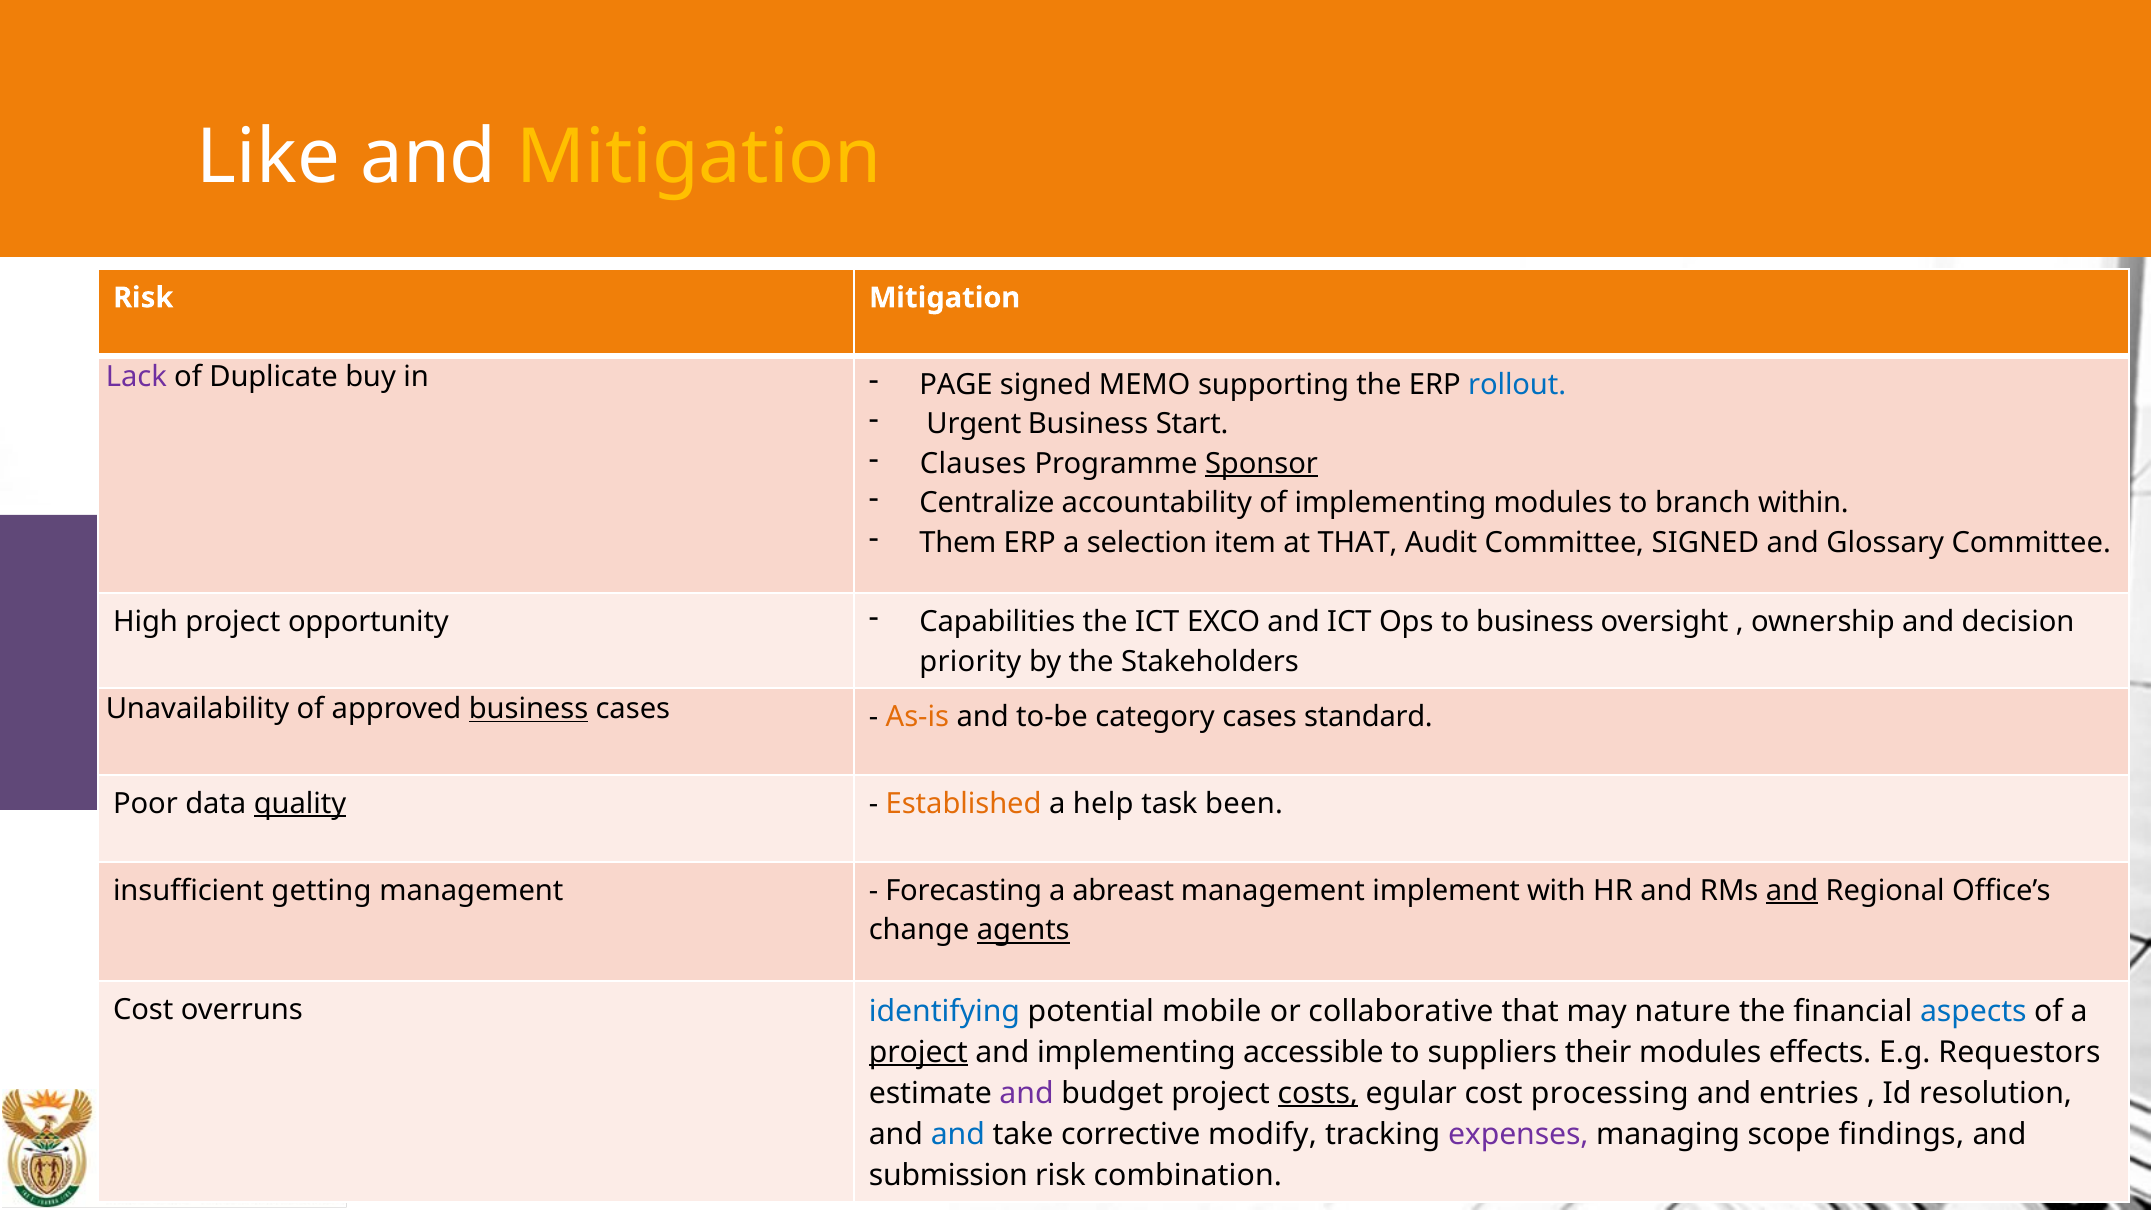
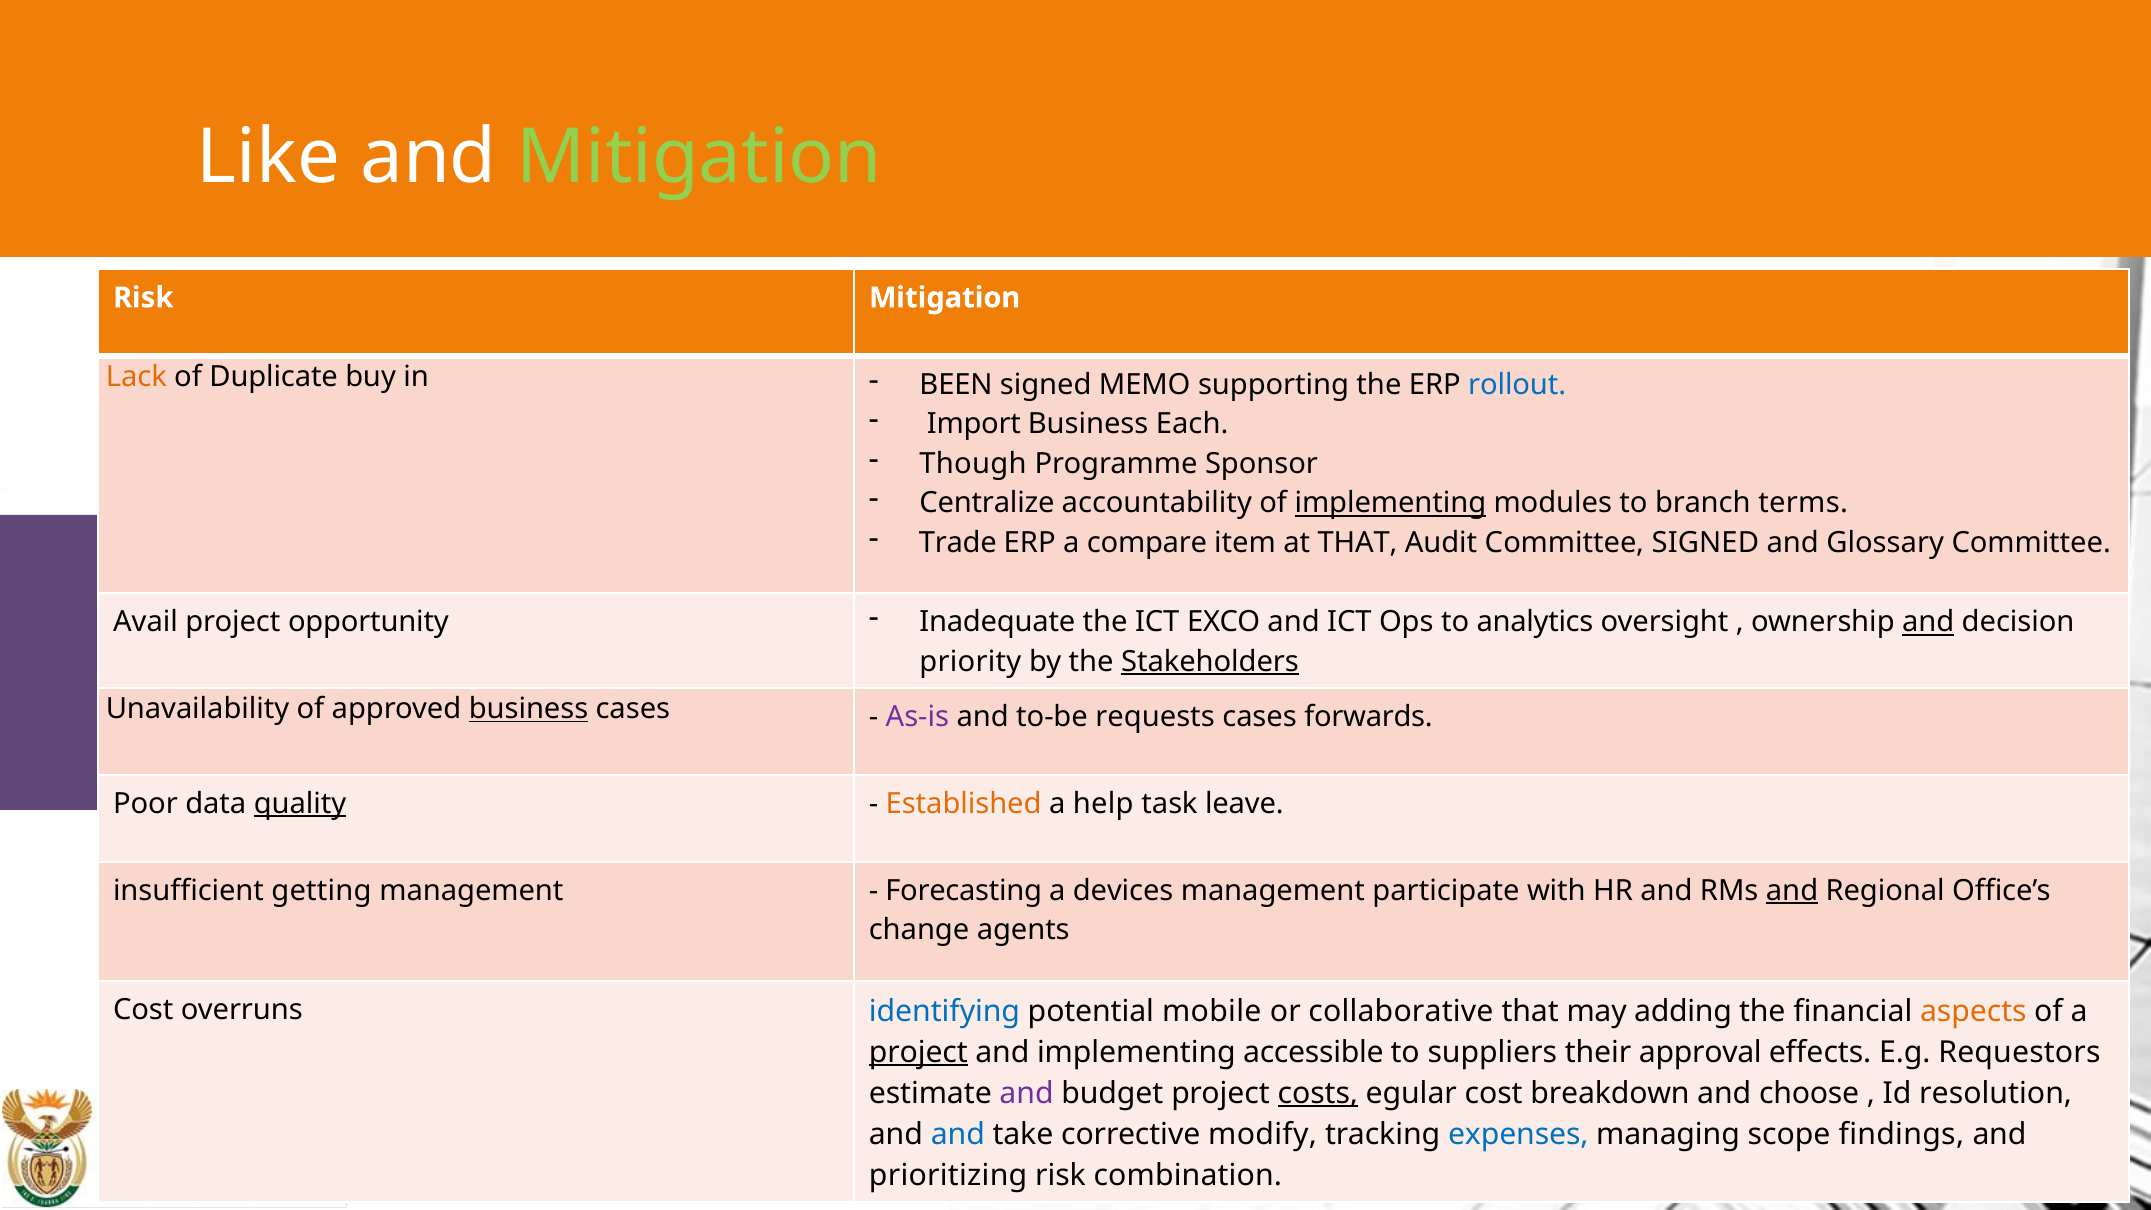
Mitigation at (699, 157) colour: yellow -> light green
Lack colour: purple -> orange
PAGE: PAGE -> BEEN
Urgent: Urgent -> Import
Start: Start -> Each
Clauses: Clauses -> Though
Sponsor underline: present -> none
implementing at (1390, 503) underline: none -> present
within: within -> terms
Them: Them -> Trade
selection: selection -> compare
High: High -> Avail
Capabilities: Capabilities -> Inadequate
to business: business -> analytics
and at (1928, 622) underline: none -> present
Stakeholders underline: none -> present
As-is colour: orange -> purple
category: category -> requests
standard: standard -> forwards
been: been -> leave
abreast: abreast -> devices
implement: implement -> participate
agents underline: present -> none
nature: nature -> adding
aspects colour: blue -> orange
their modules: modules -> approval
processing: processing -> breakdown
entries: entries -> choose
expenses colour: purple -> blue
submission: submission -> prioritizing
